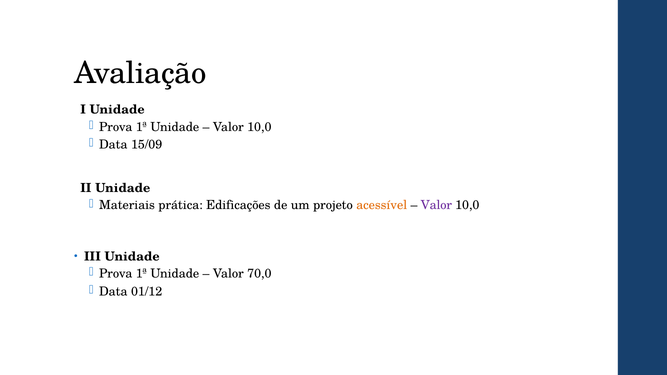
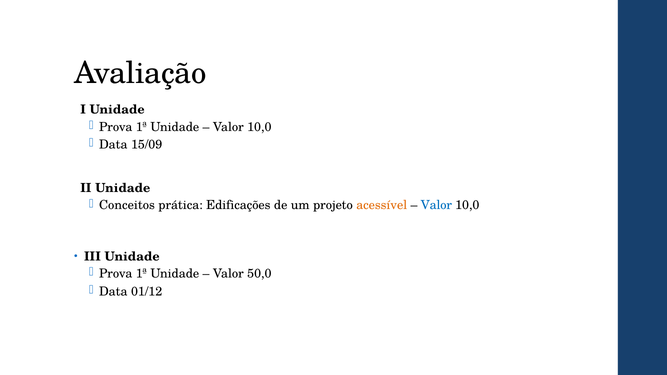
Materiais: Materiais -> Conceitos
Valor at (436, 205) colour: purple -> blue
70,0: 70,0 -> 50,0
